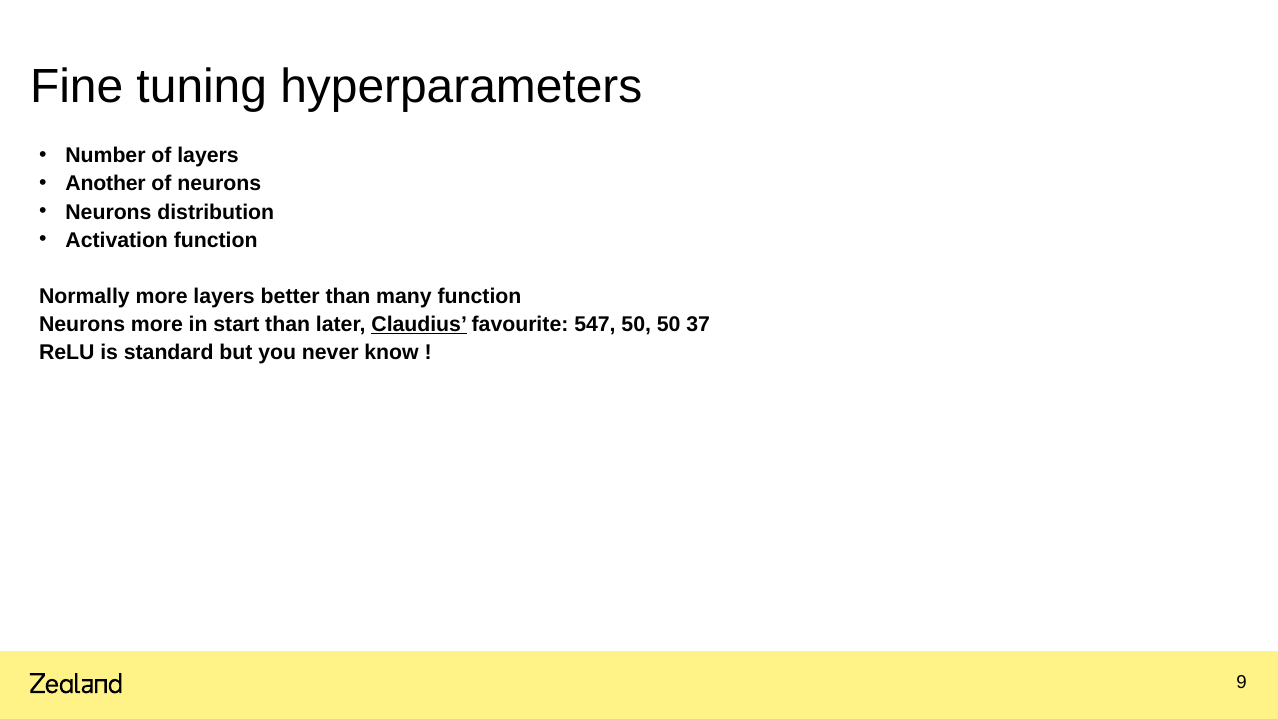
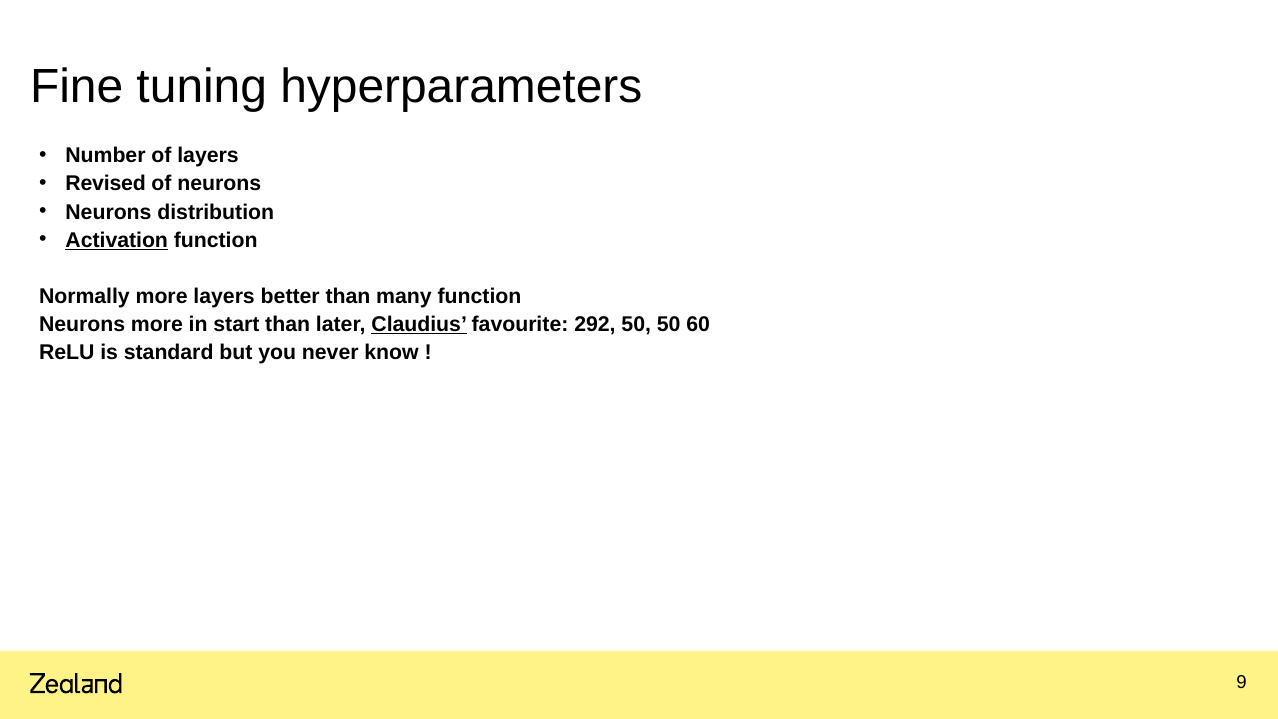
Another: Another -> Revised
Activation underline: none -> present
547: 547 -> 292
37: 37 -> 60
